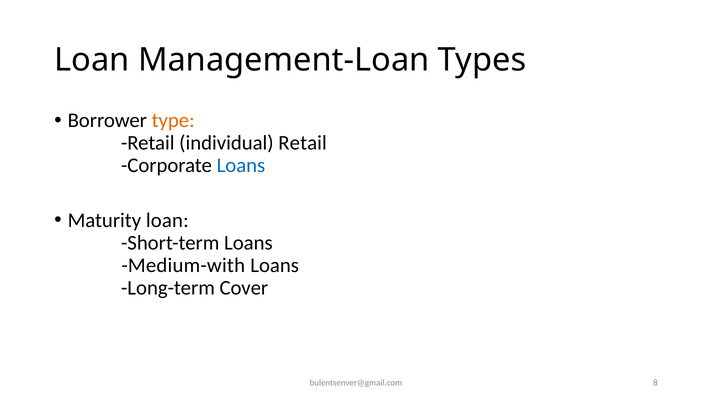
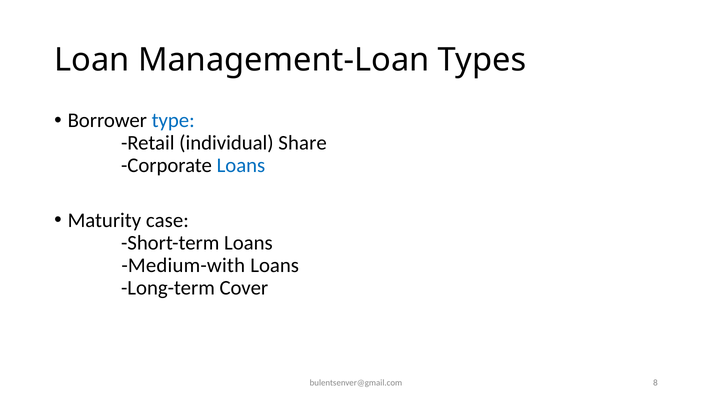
type colour: orange -> blue
individual Retail: Retail -> Share
Maturity loan: loan -> case
